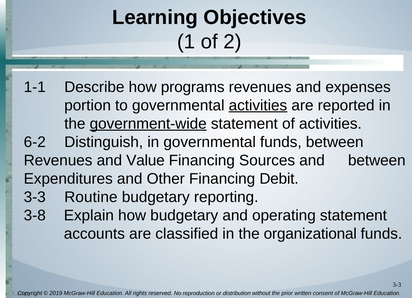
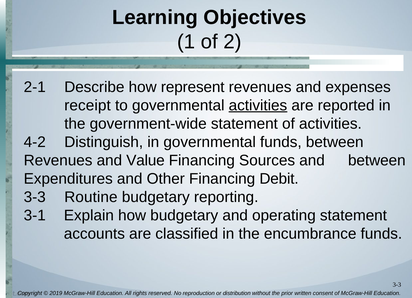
1-1: 1-1 -> 2-1
programs: programs -> represent
portion: portion -> receipt
government-wide underline: present -> none
6-2: 6-2 -> 4-2
3-8: 3-8 -> 3-1
organizational: organizational -> encumbrance
